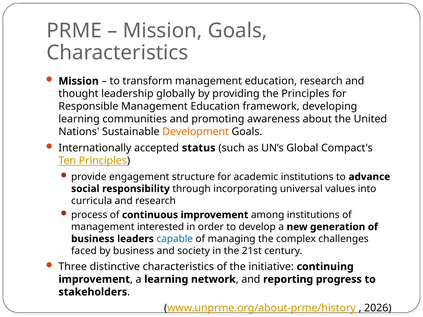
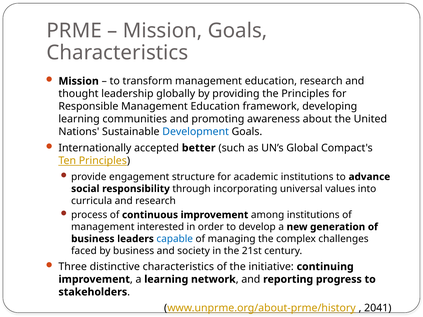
Development colour: orange -> blue
status: status -> better
2026: 2026 -> 2041
